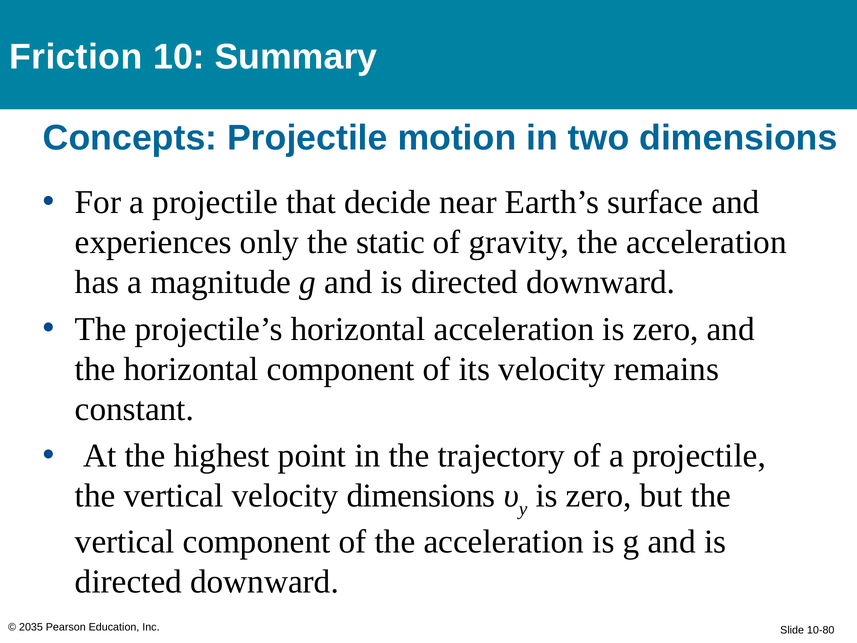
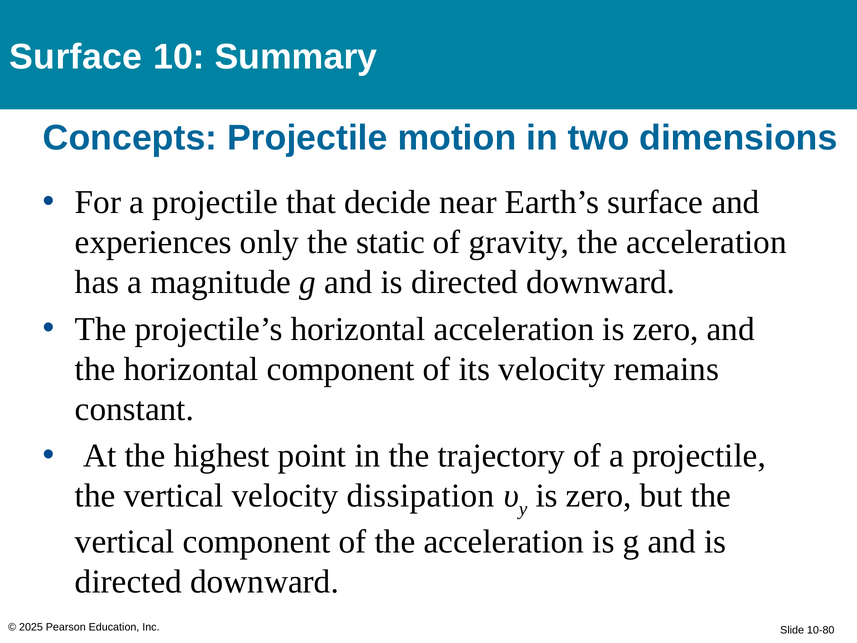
Friction at (76, 57): Friction -> Surface
velocity dimensions: dimensions -> dissipation
2035: 2035 -> 2025
